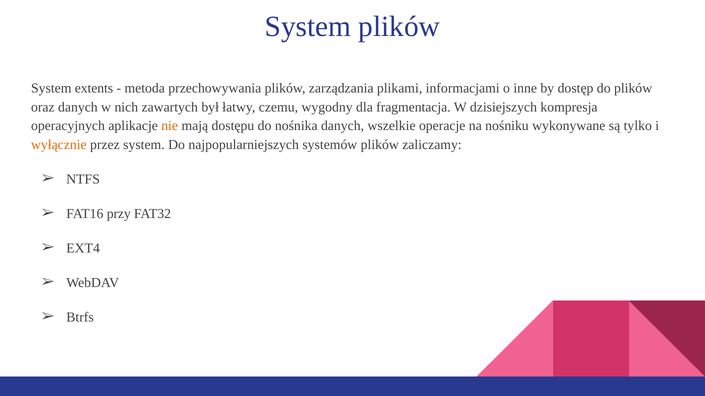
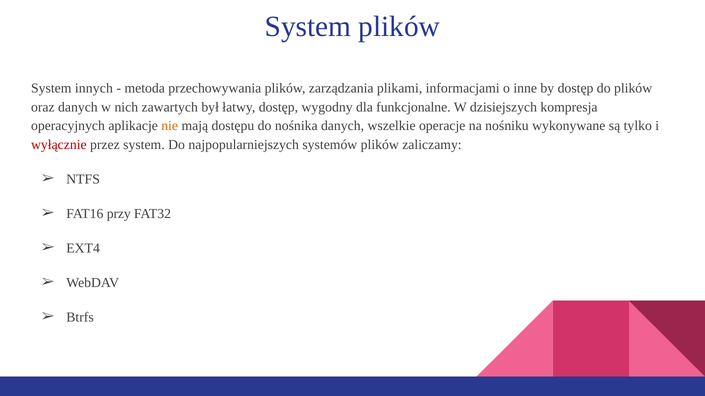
extents: extents -> innych
łatwy czemu: czemu -> dostęp
fragmentacja: fragmentacja -> funkcjonalne
wyłącznie colour: orange -> red
